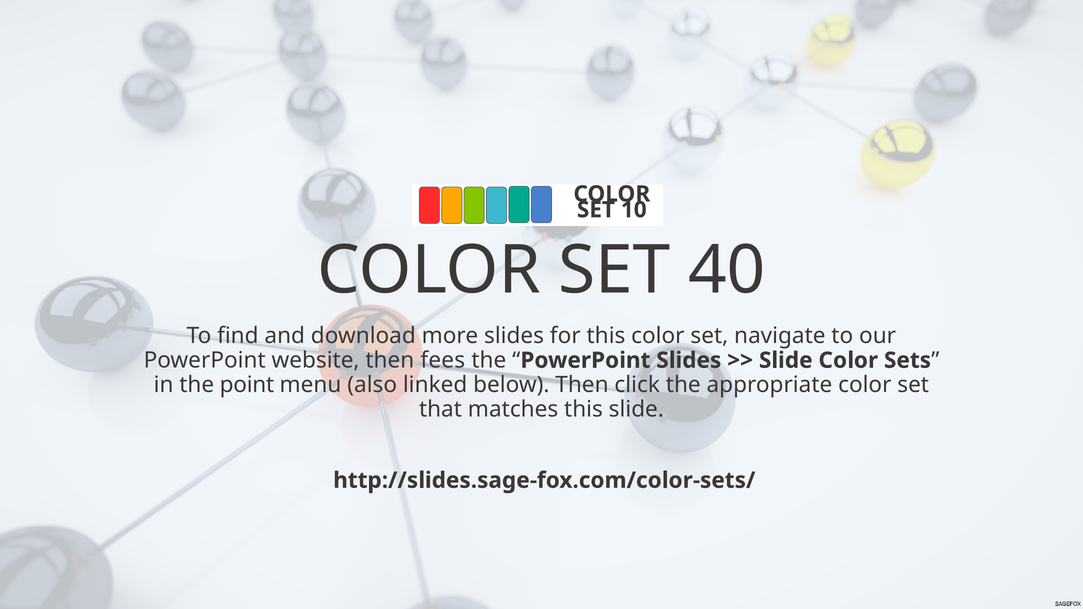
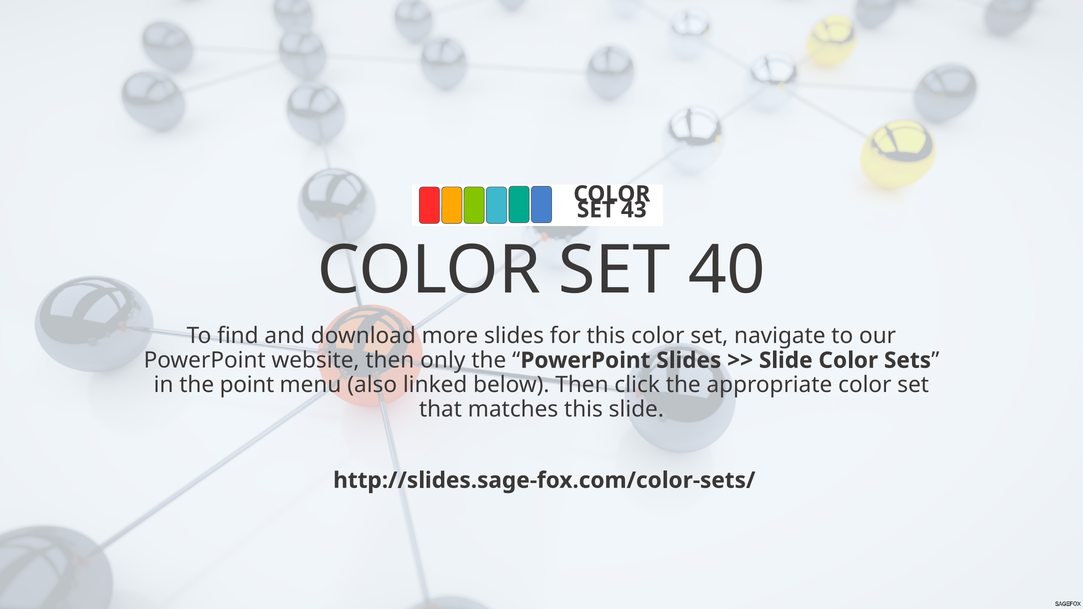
10: 10 -> 43
fees: fees -> only
